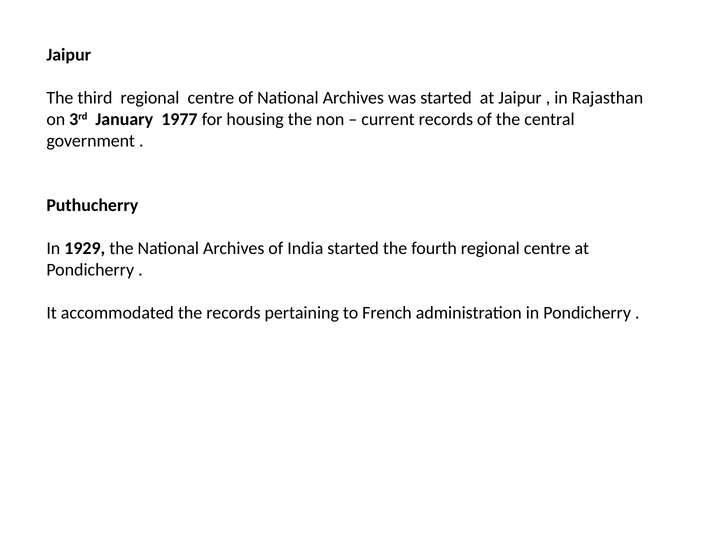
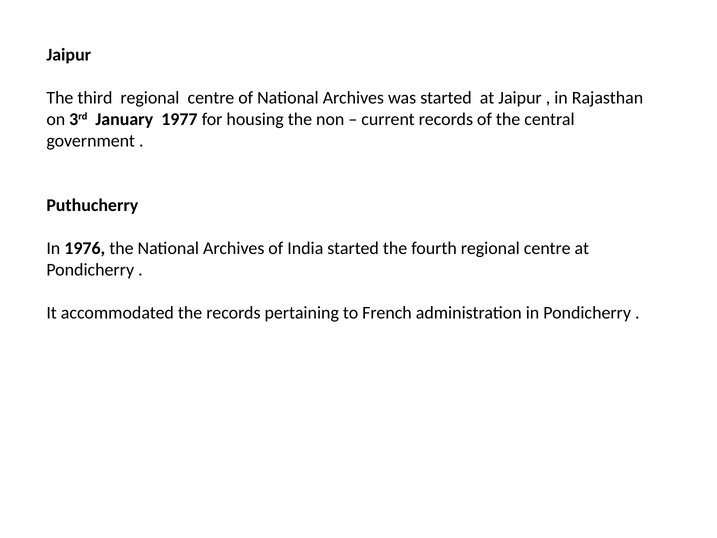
1929: 1929 -> 1976
